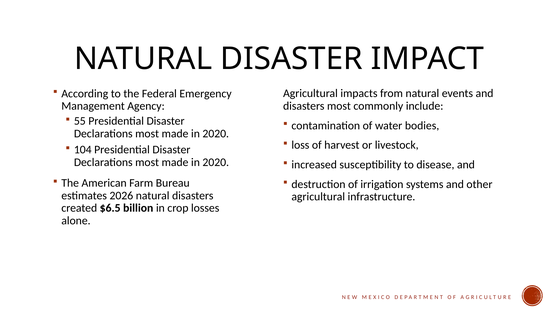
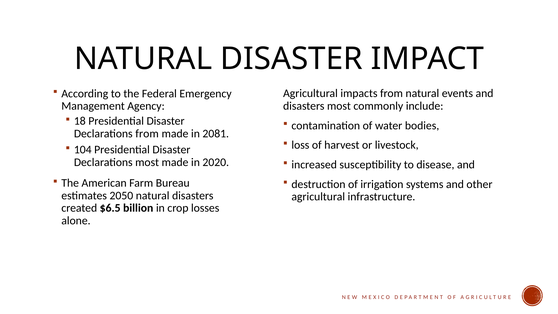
55: 55 -> 18
most at (147, 134): most -> from
2020 at (216, 134): 2020 -> 2081
2026: 2026 -> 2050
